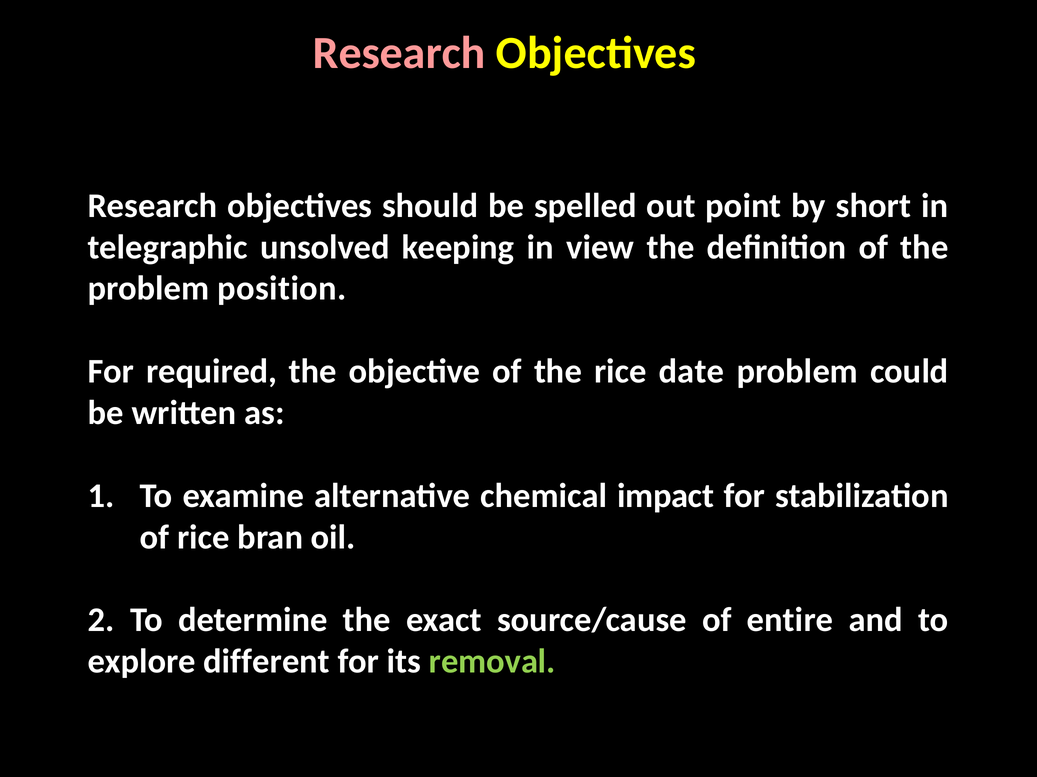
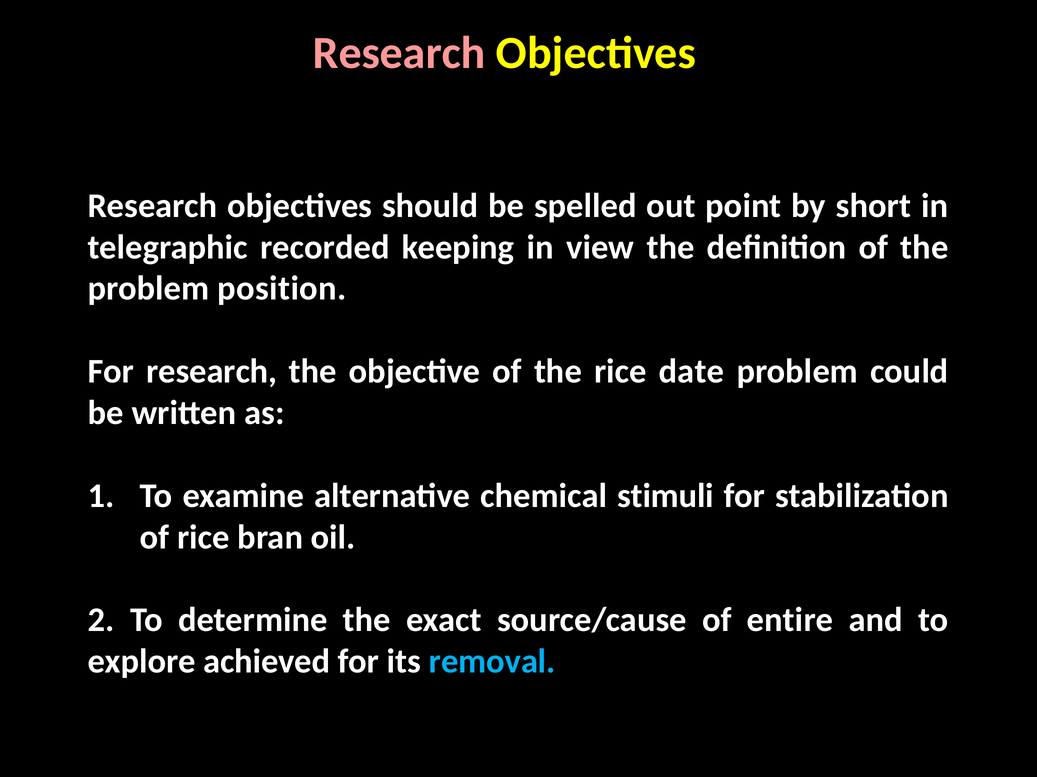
unsolved: unsolved -> recorded
For required: required -> research
impact: impact -> stimuli
different: different -> achieved
removal colour: light green -> light blue
